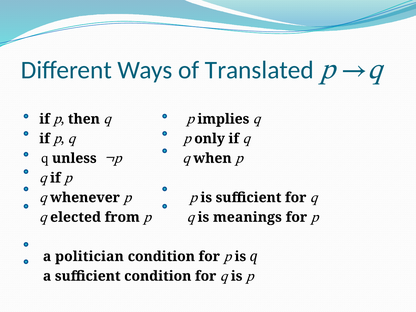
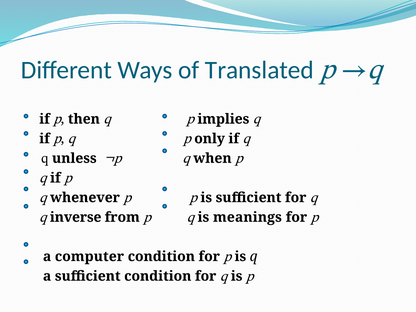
elected: elected -> inverse
politician: politician -> computer
